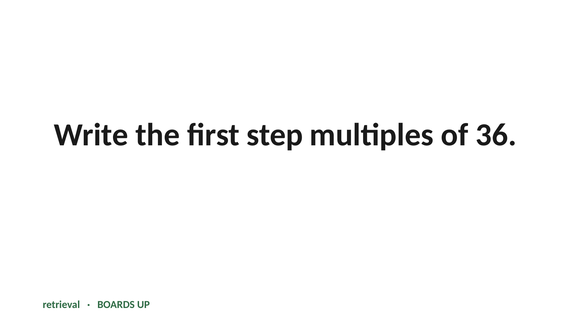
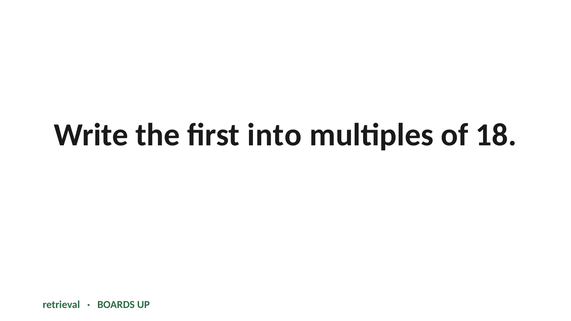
step: step -> into
36: 36 -> 18
